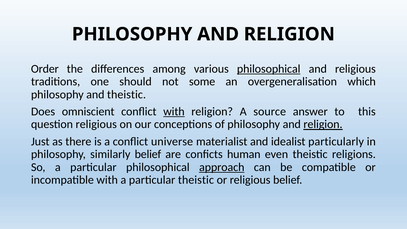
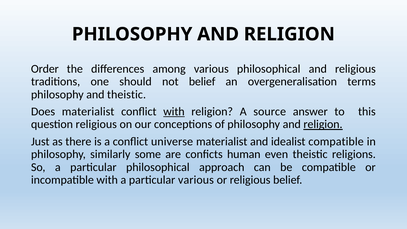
philosophical at (269, 69) underline: present -> none
not some: some -> belief
which: which -> terms
Does omniscient: omniscient -> materialist
idealist particularly: particularly -> compatible
similarly belief: belief -> some
approach underline: present -> none
particular theistic: theistic -> various
